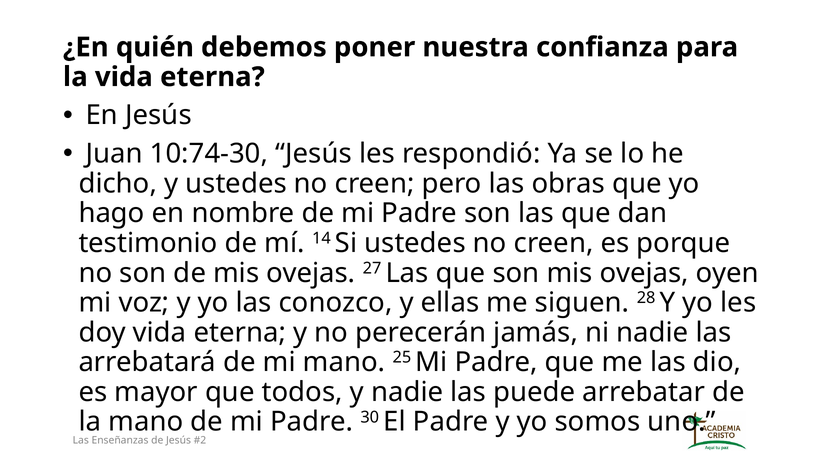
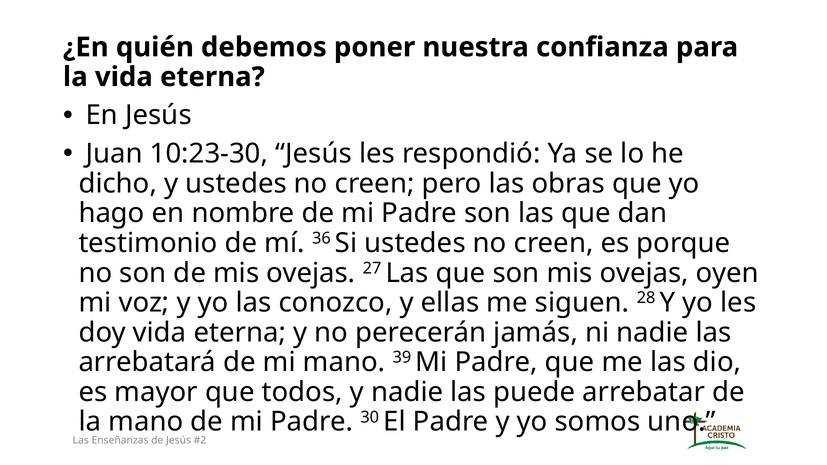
10:74-30: 10:74-30 -> 10:23-30
14: 14 -> 36
25: 25 -> 39
